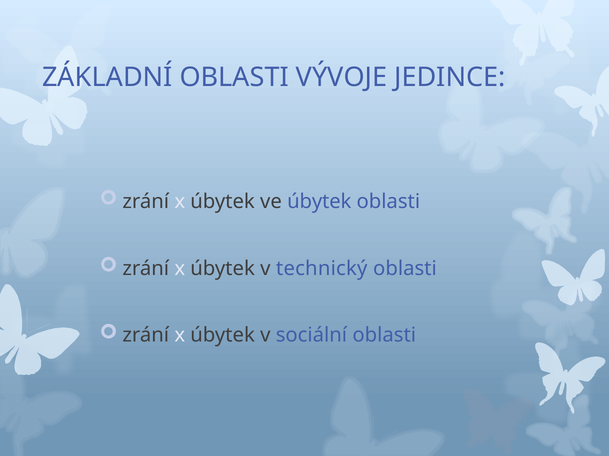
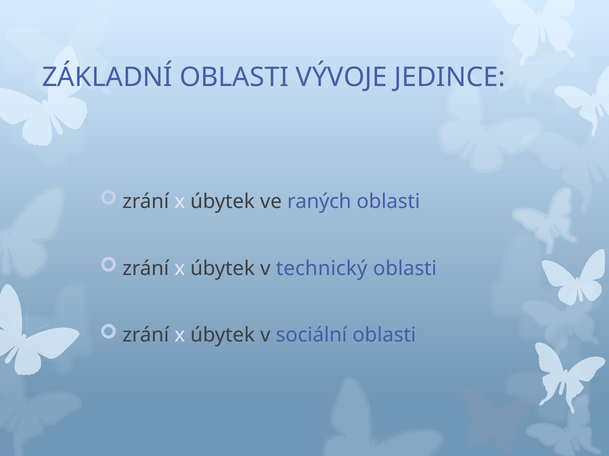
ve úbytek: úbytek -> raných
